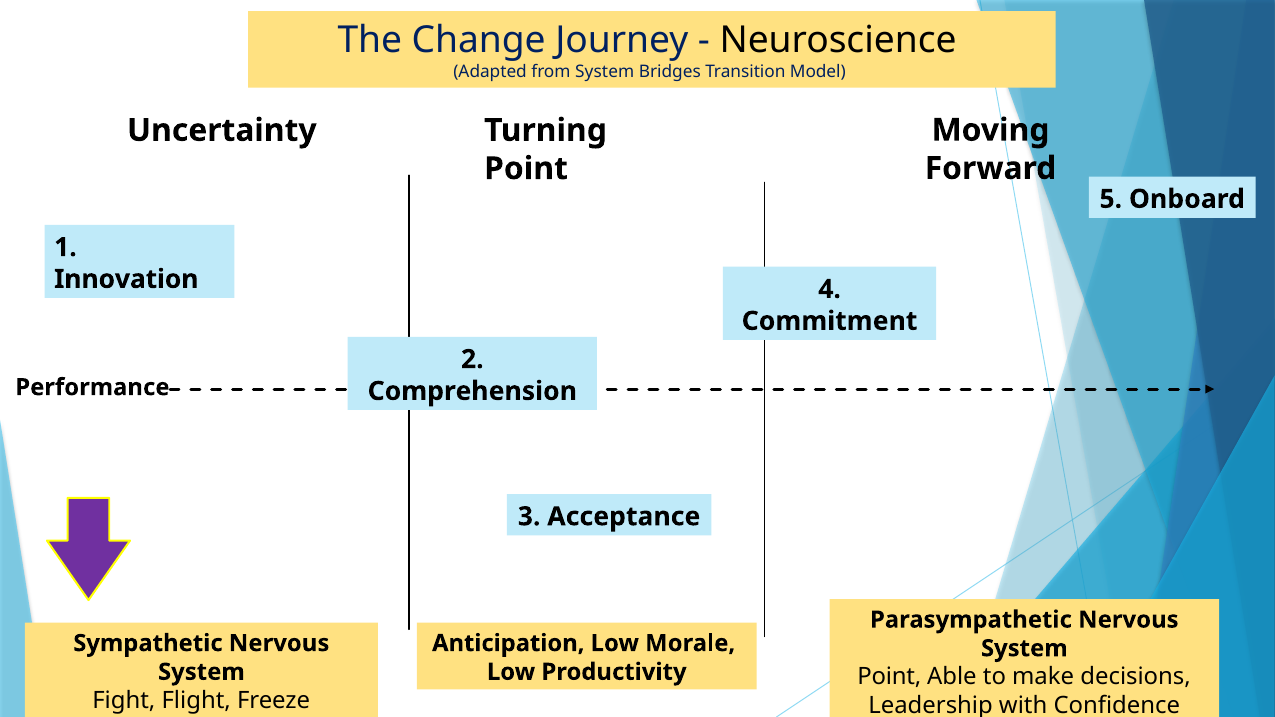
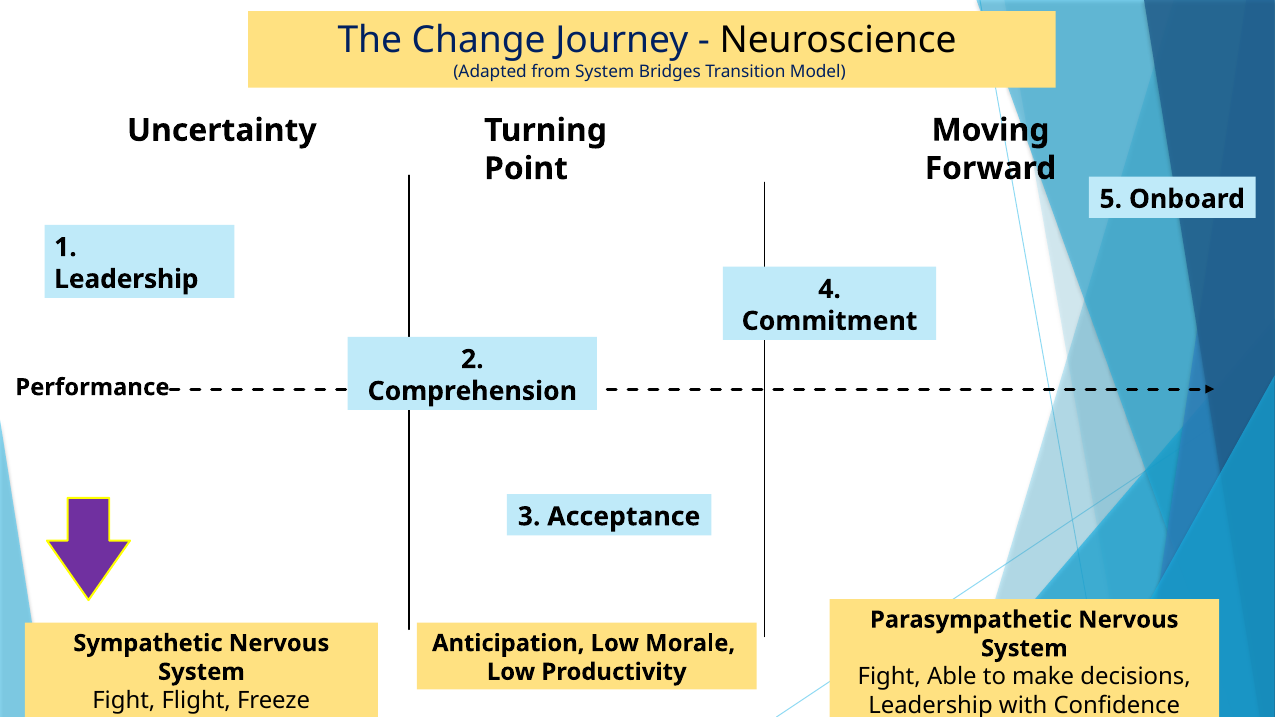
Innovation at (126, 279): Innovation -> Leadership
Point at (889, 677): Point -> Fight
